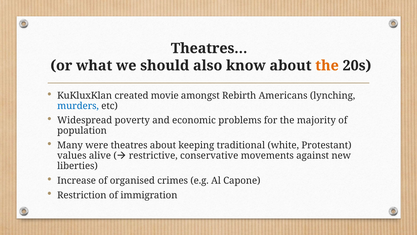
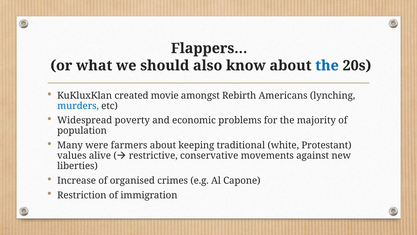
Theatres…: Theatres… -> Flappers…
the at (327, 65) colour: orange -> blue
theatres: theatres -> farmers
